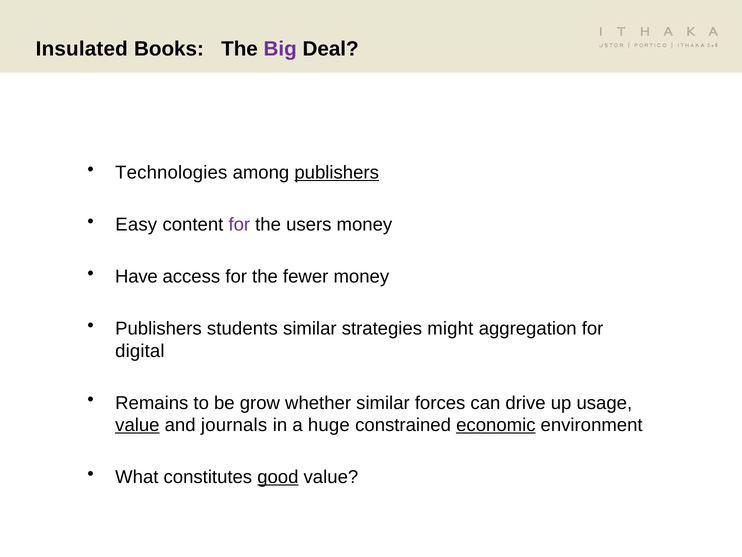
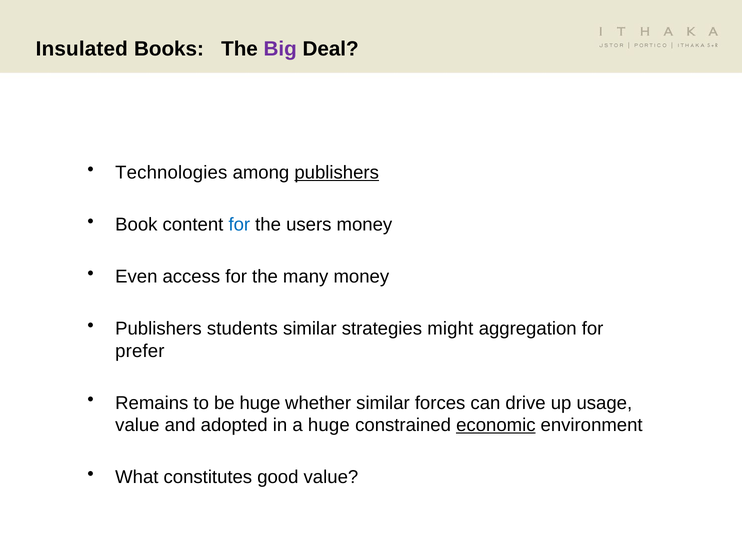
Easy: Easy -> Book
for at (239, 224) colour: purple -> blue
Have: Have -> Even
fewer: fewer -> many
digital: digital -> prefer
be grow: grow -> huge
value at (137, 425) underline: present -> none
journals: journals -> adopted
good underline: present -> none
